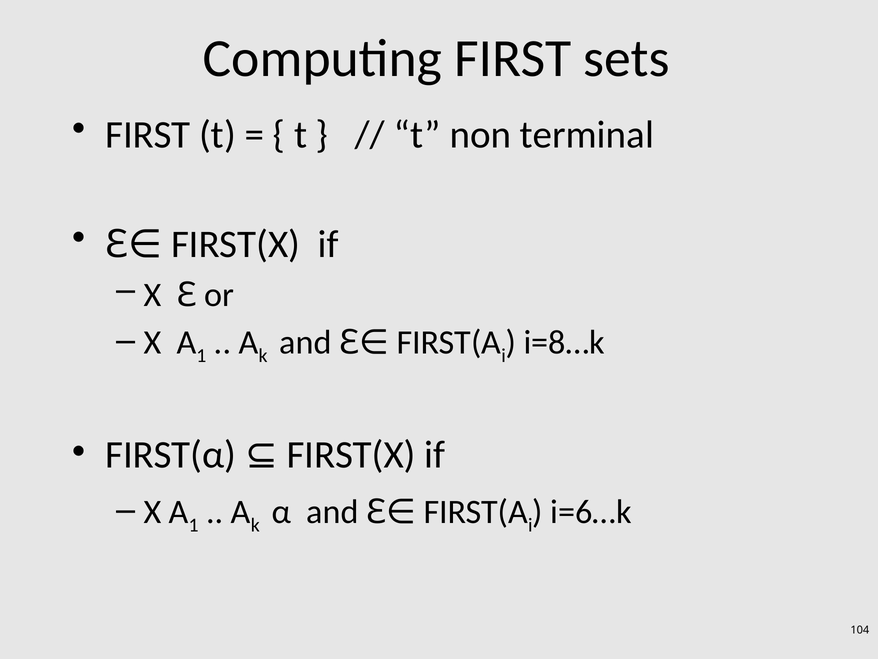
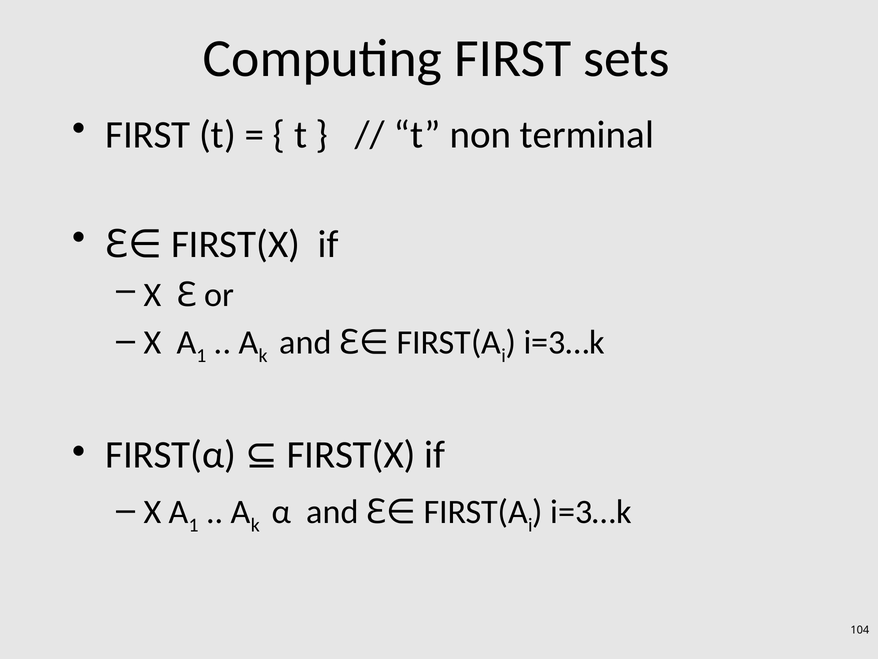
i=8…k at (564, 342): i=8…k -> i=3…k
i=6…k at (591, 512): i=6…k -> i=3…k
